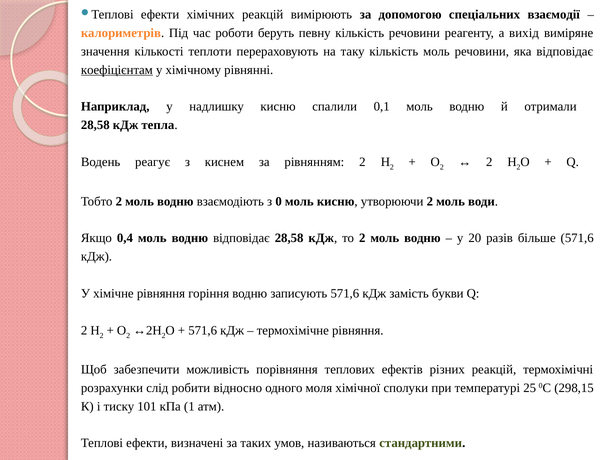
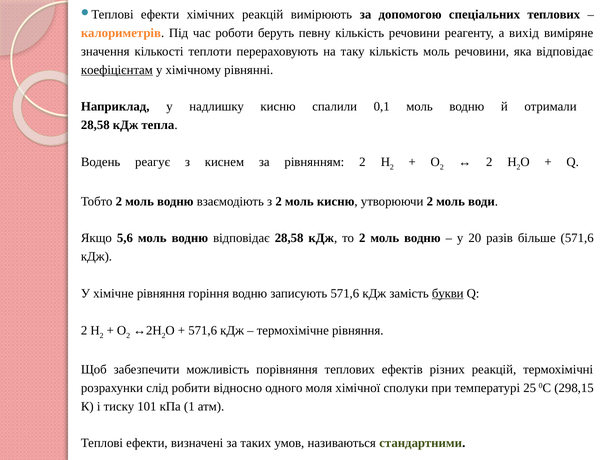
спеціальних взаємодії: взаємодії -> теплових
з 0: 0 -> 2
0,4: 0,4 -> 5,6
букви underline: none -> present
